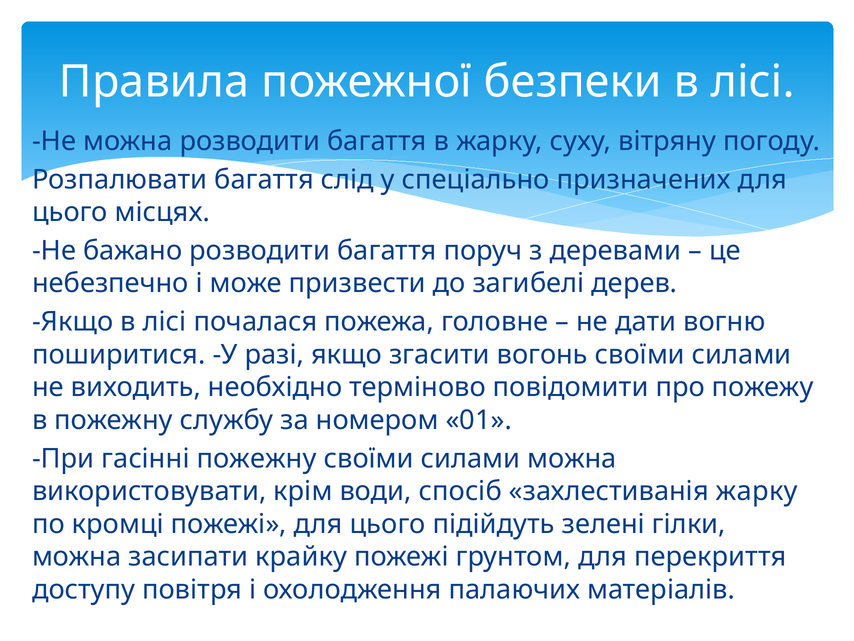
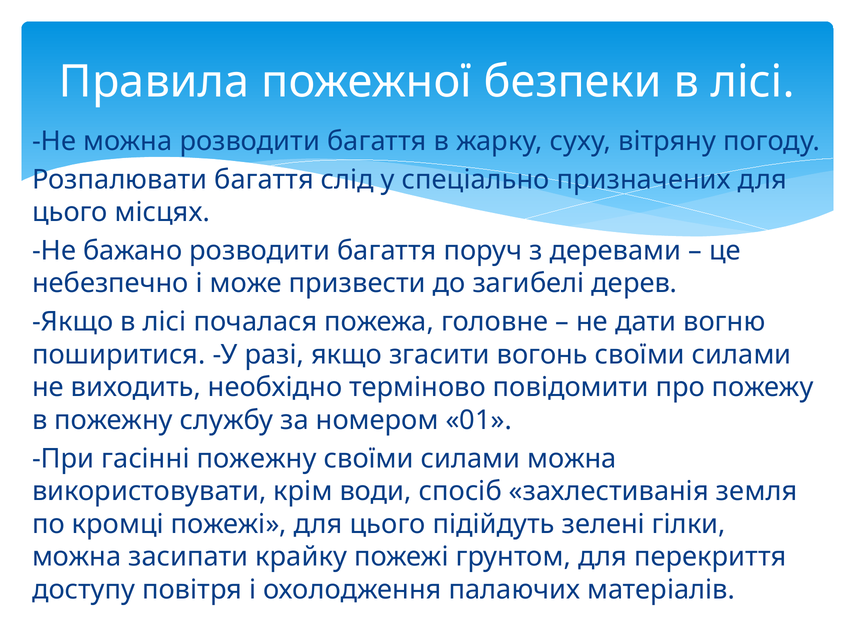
захлестиванія жарку: жарку -> земля
